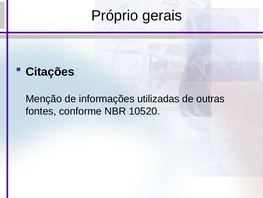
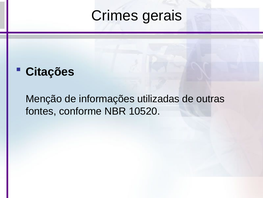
Próprio: Próprio -> Crimes
